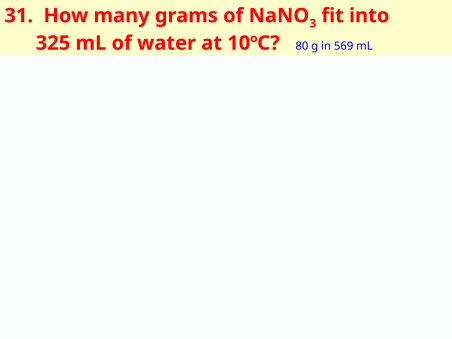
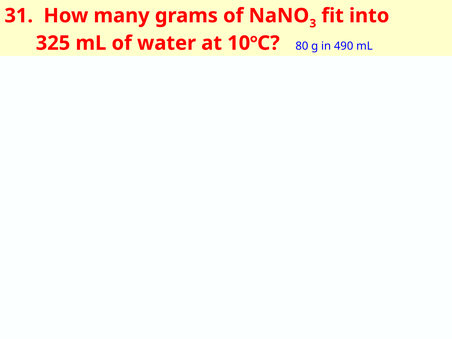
569: 569 -> 490
